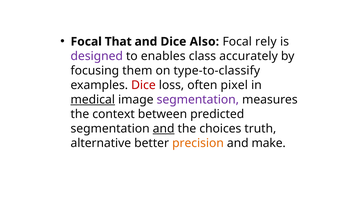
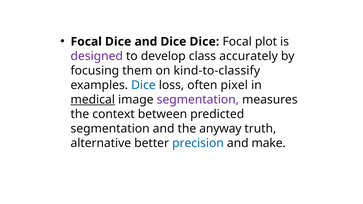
Focal That: That -> Dice
Dice Also: Also -> Dice
rely: rely -> plot
enables: enables -> develop
type-to-classify: type-to-classify -> kind-to-classify
Dice at (143, 85) colour: red -> blue
and at (164, 129) underline: present -> none
choices: choices -> anyway
precision colour: orange -> blue
